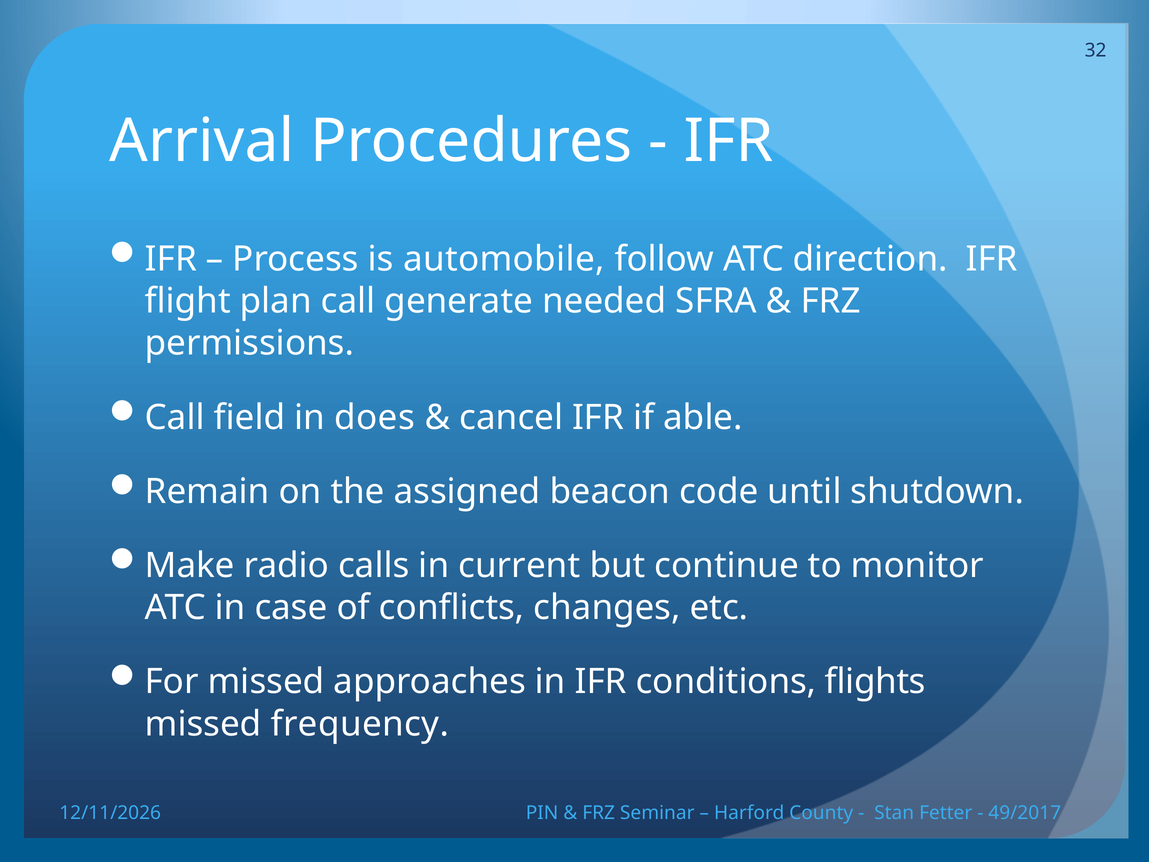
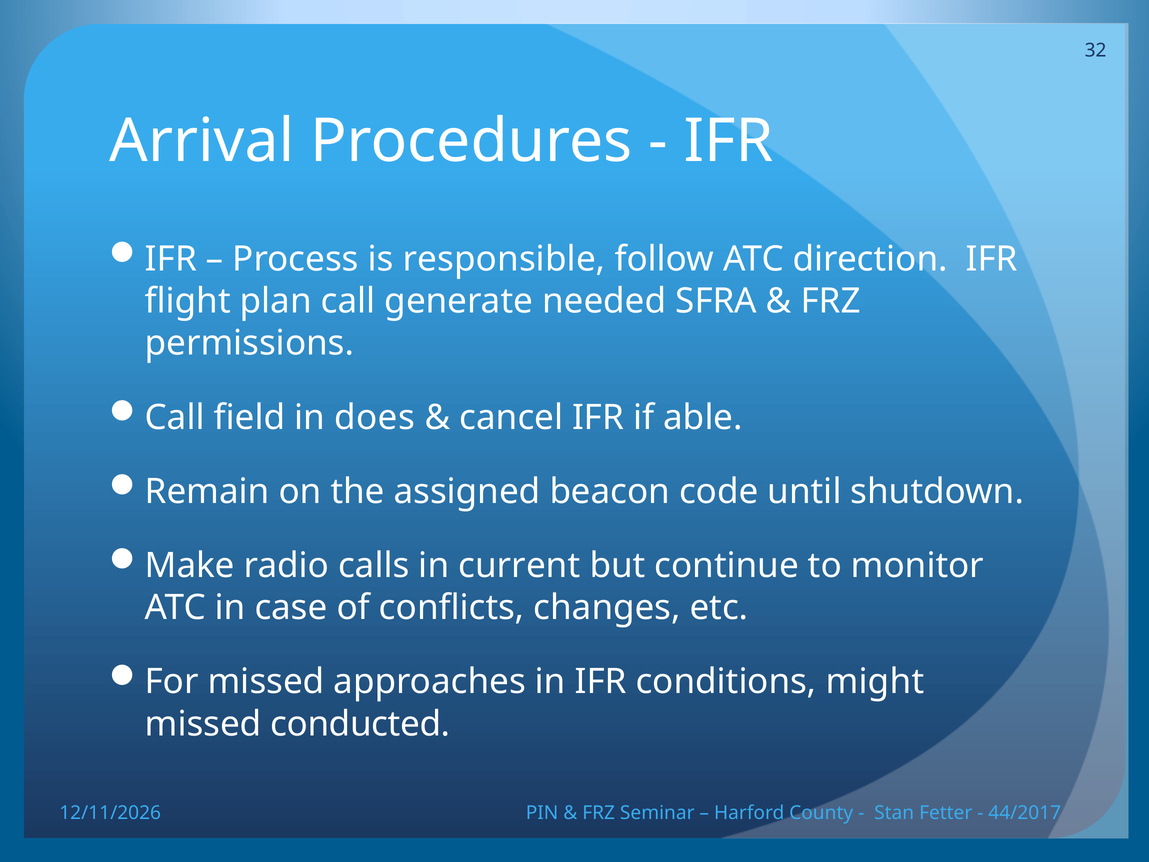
automobile: automobile -> responsible
flights: flights -> might
frequency: frequency -> conducted
49/2017: 49/2017 -> 44/2017
